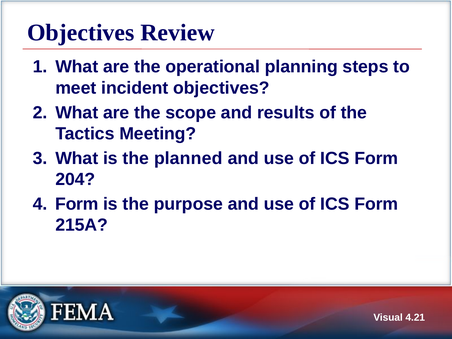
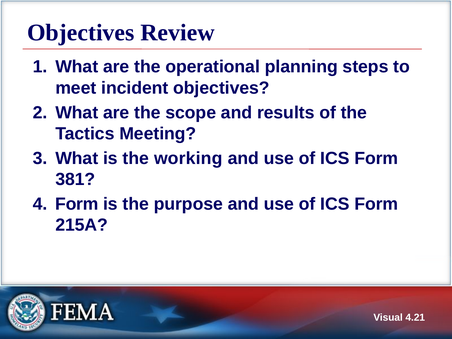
planned: planned -> working
204: 204 -> 381
